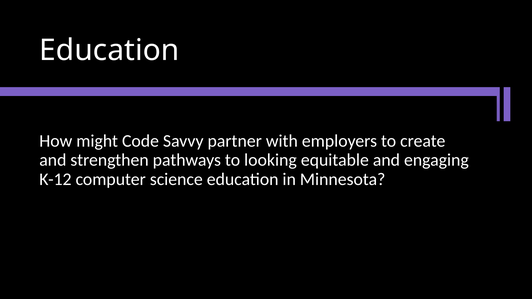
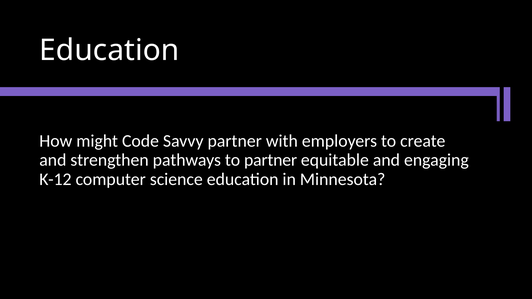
to looking: looking -> partner
